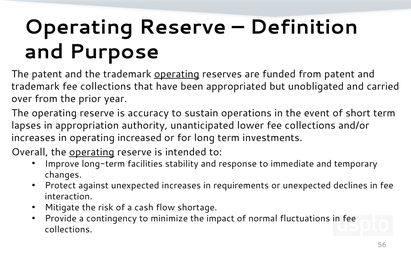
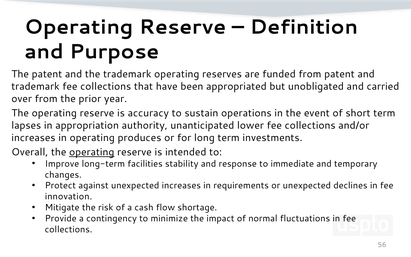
operating at (177, 74) underline: present -> none
increased: increased -> produces
interaction: interaction -> innovation
